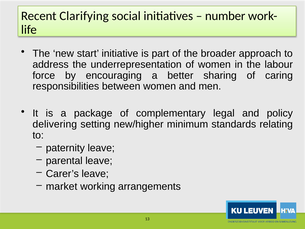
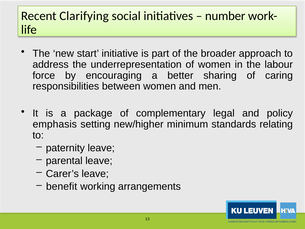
delivering: delivering -> emphasis
market: market -> benefit
